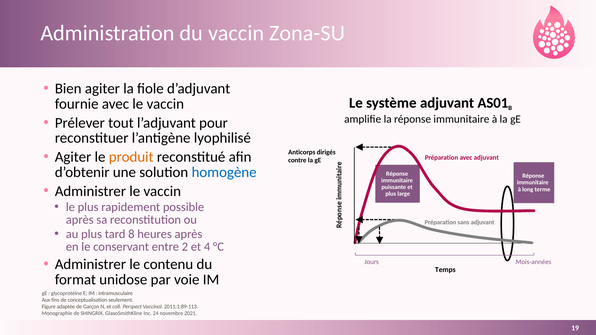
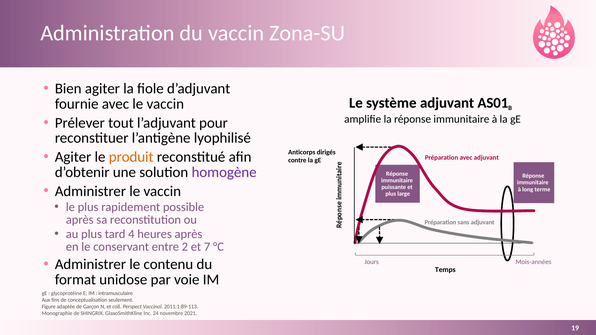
homogène colour: blue -> purple
8: 8 -> 4
4: 4 -> 7
